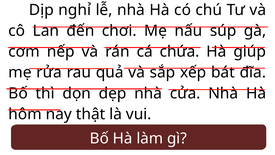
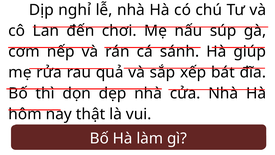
chứa: chứa -> sánh
